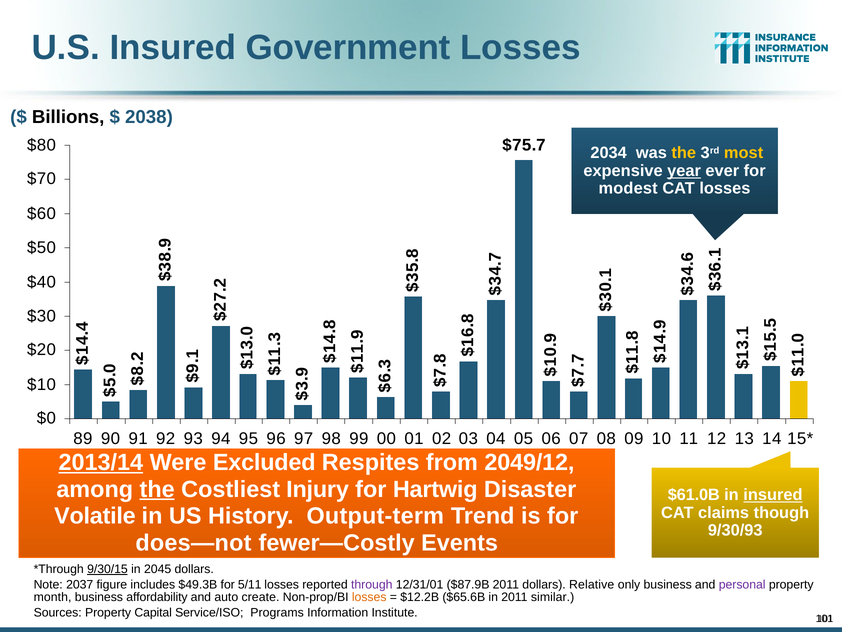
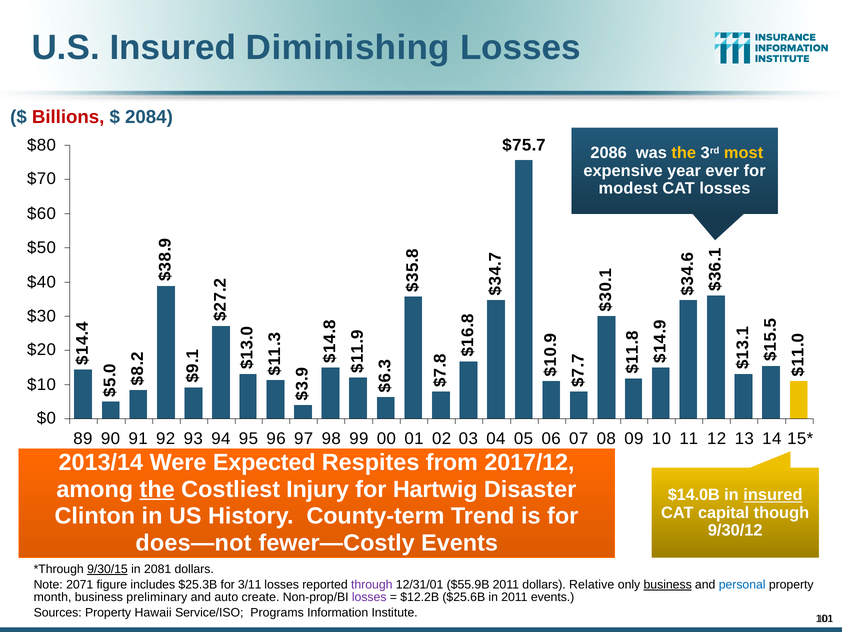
Government: Government -> Diminishing
Billions colour: black -> red
2038: 2038 -> 2084
2034: 2034 -> 2086
year underline: present -> none
2013/14 underline: present -> none
Excluded: Excluded -> Expected
2049/12: 2049/12 -> 2017/12
$61.0B: $61.0B -> $14.0B
claims: claims -> capital
Volatile: Volatile -> Clinton
Output-term: Output-term -> County-term
9/30/93: 9/30/93 -> 9/30/12
2045: 2045 -> 2081
2037: 2037 -> 2071
$49.3B: $49.3B -> $25.3B
5/11: 5/11 -> 3/11
$87.9B: $87.9B -> $55.9B
business at (668, 584) underline: none -> present
personal colour: purple -> blue
affordability: affordability -> preliminary
losses at (369, 597) colour: orange -> purple
$65.6B: $65.6B -> $25.6B
2011 similar: similar -> events
Capital: Capital -> Hawaii
